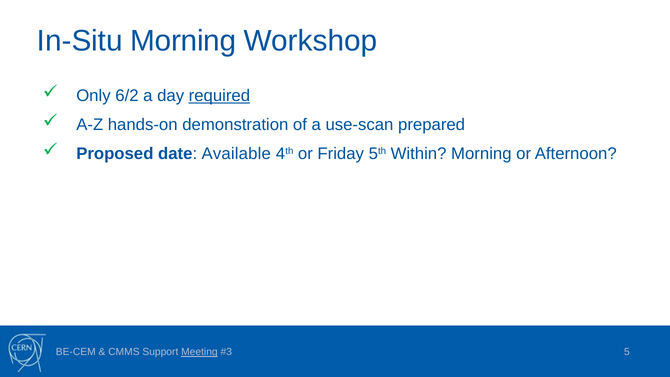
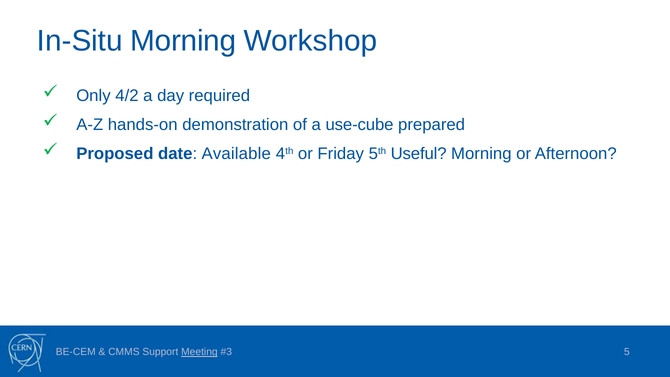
6/2: 6/2 -> 4/2
required underline: present -> none
use-scan: use-scan -> use-cube
Within: Within -> Useful
